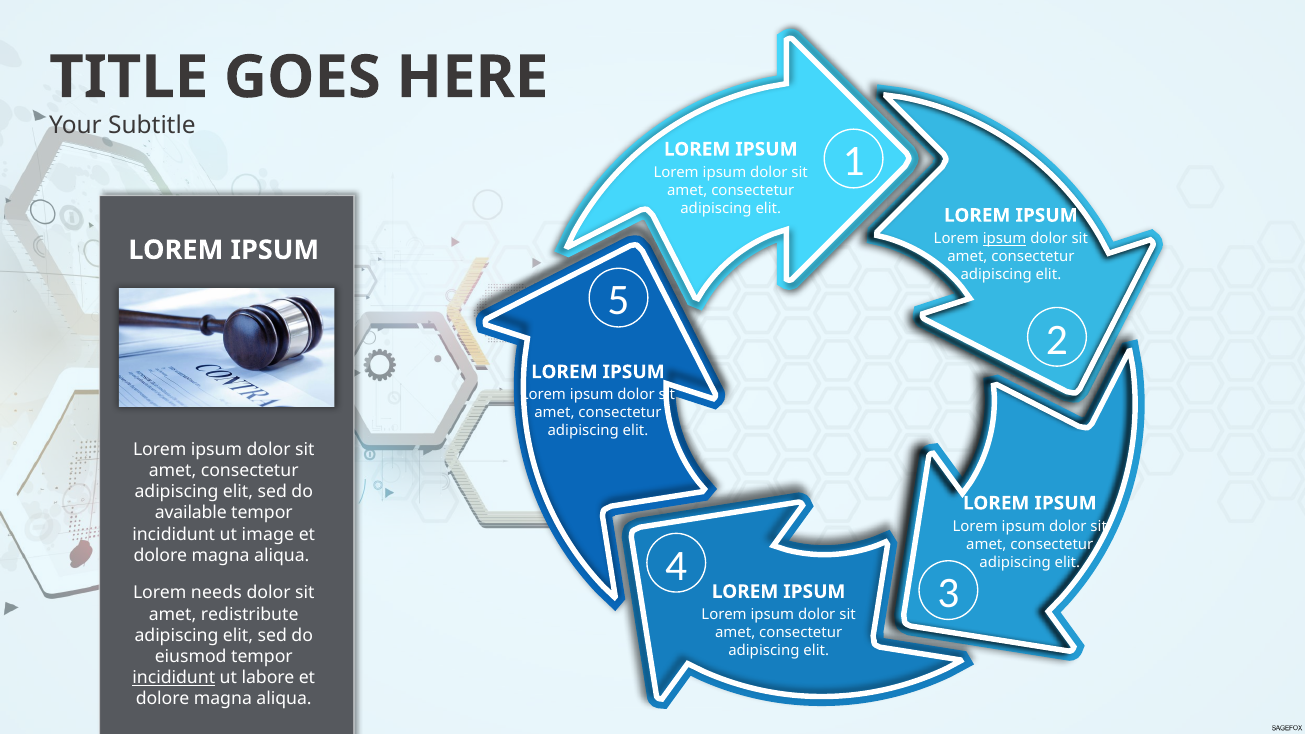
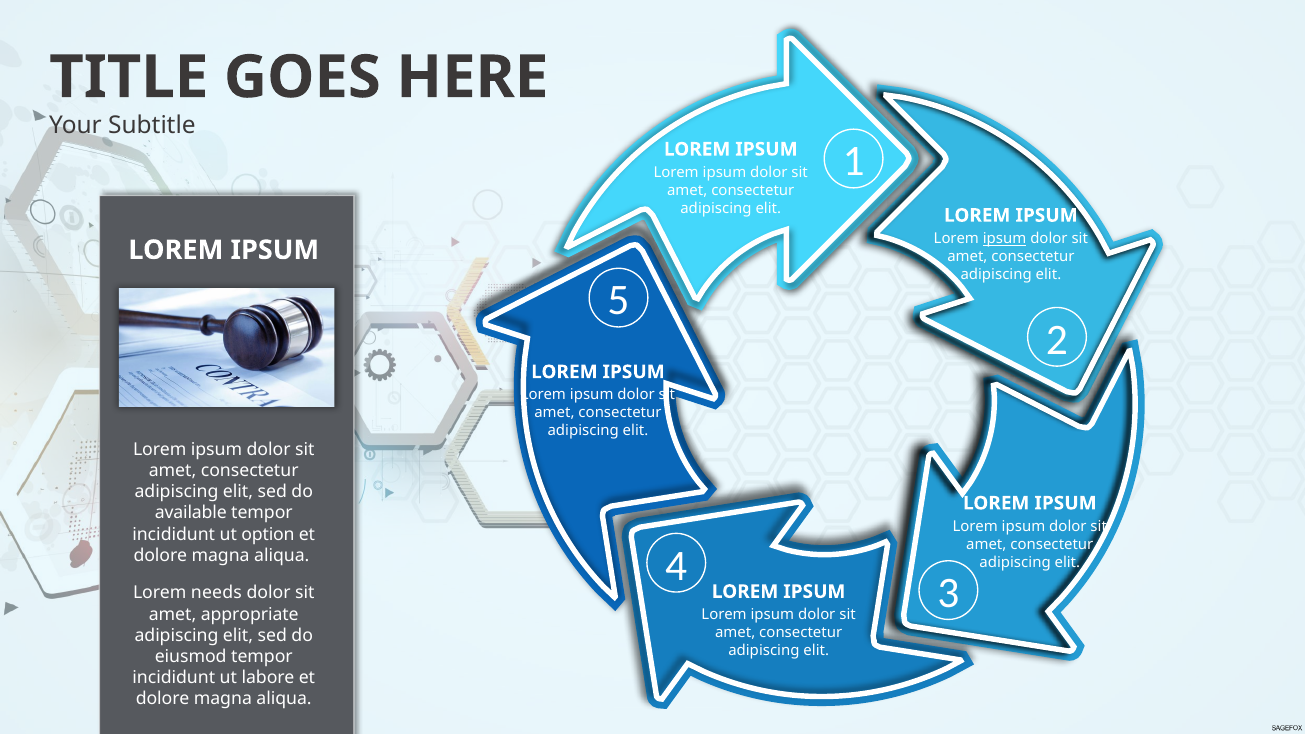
image: image -> option
redistribute: redistribute -> appropriate
incididunt at (174, 678) underline: present -> none
